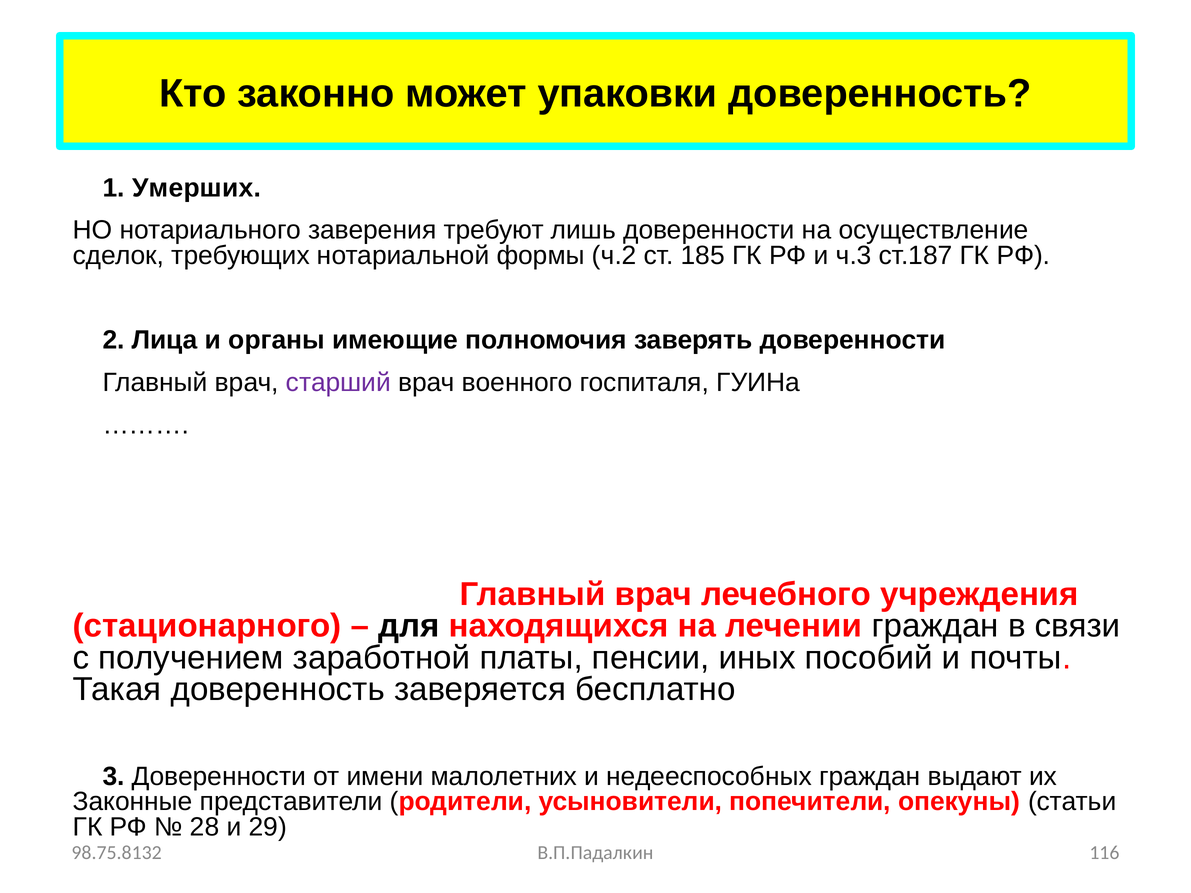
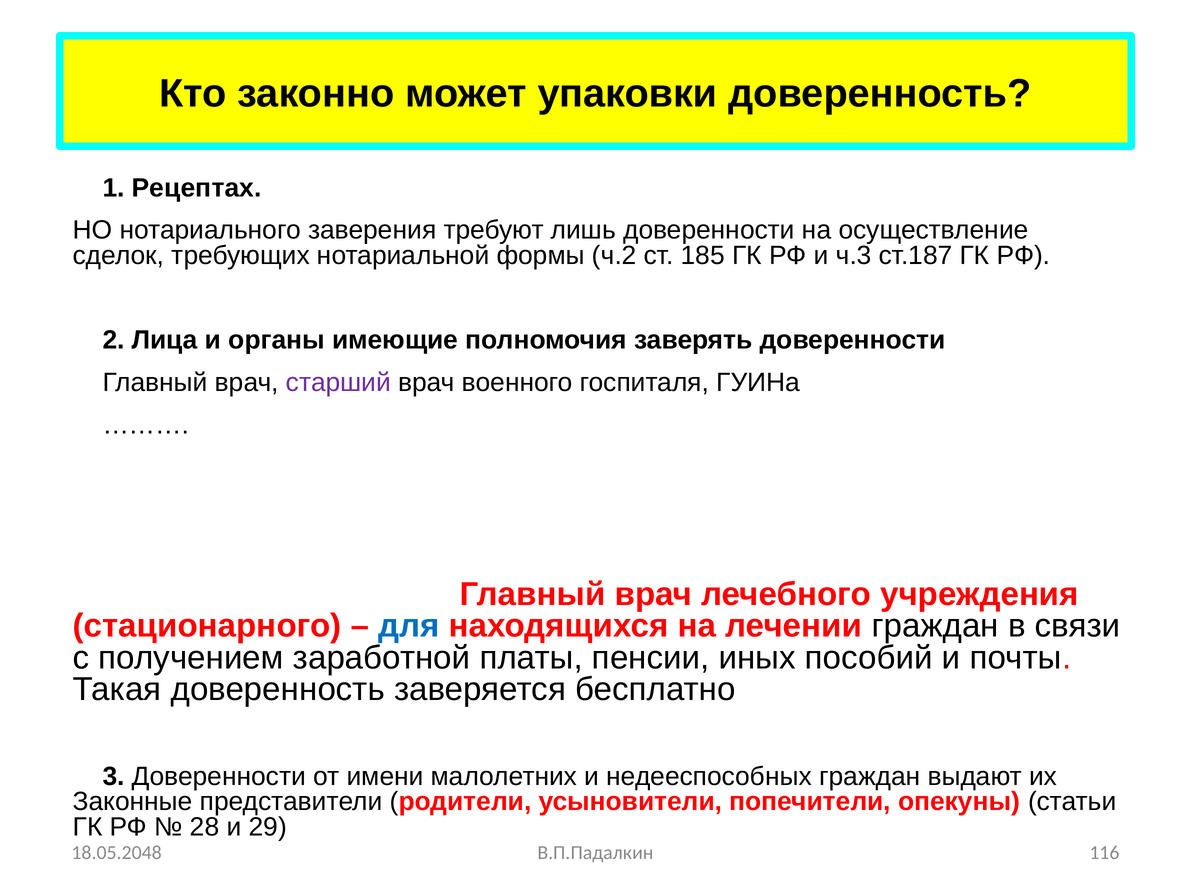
Умерших: Умерших -> Рецептах
для colour: black -> blue
98.75.8132: 98.75.8132 -> 18.05.2048
